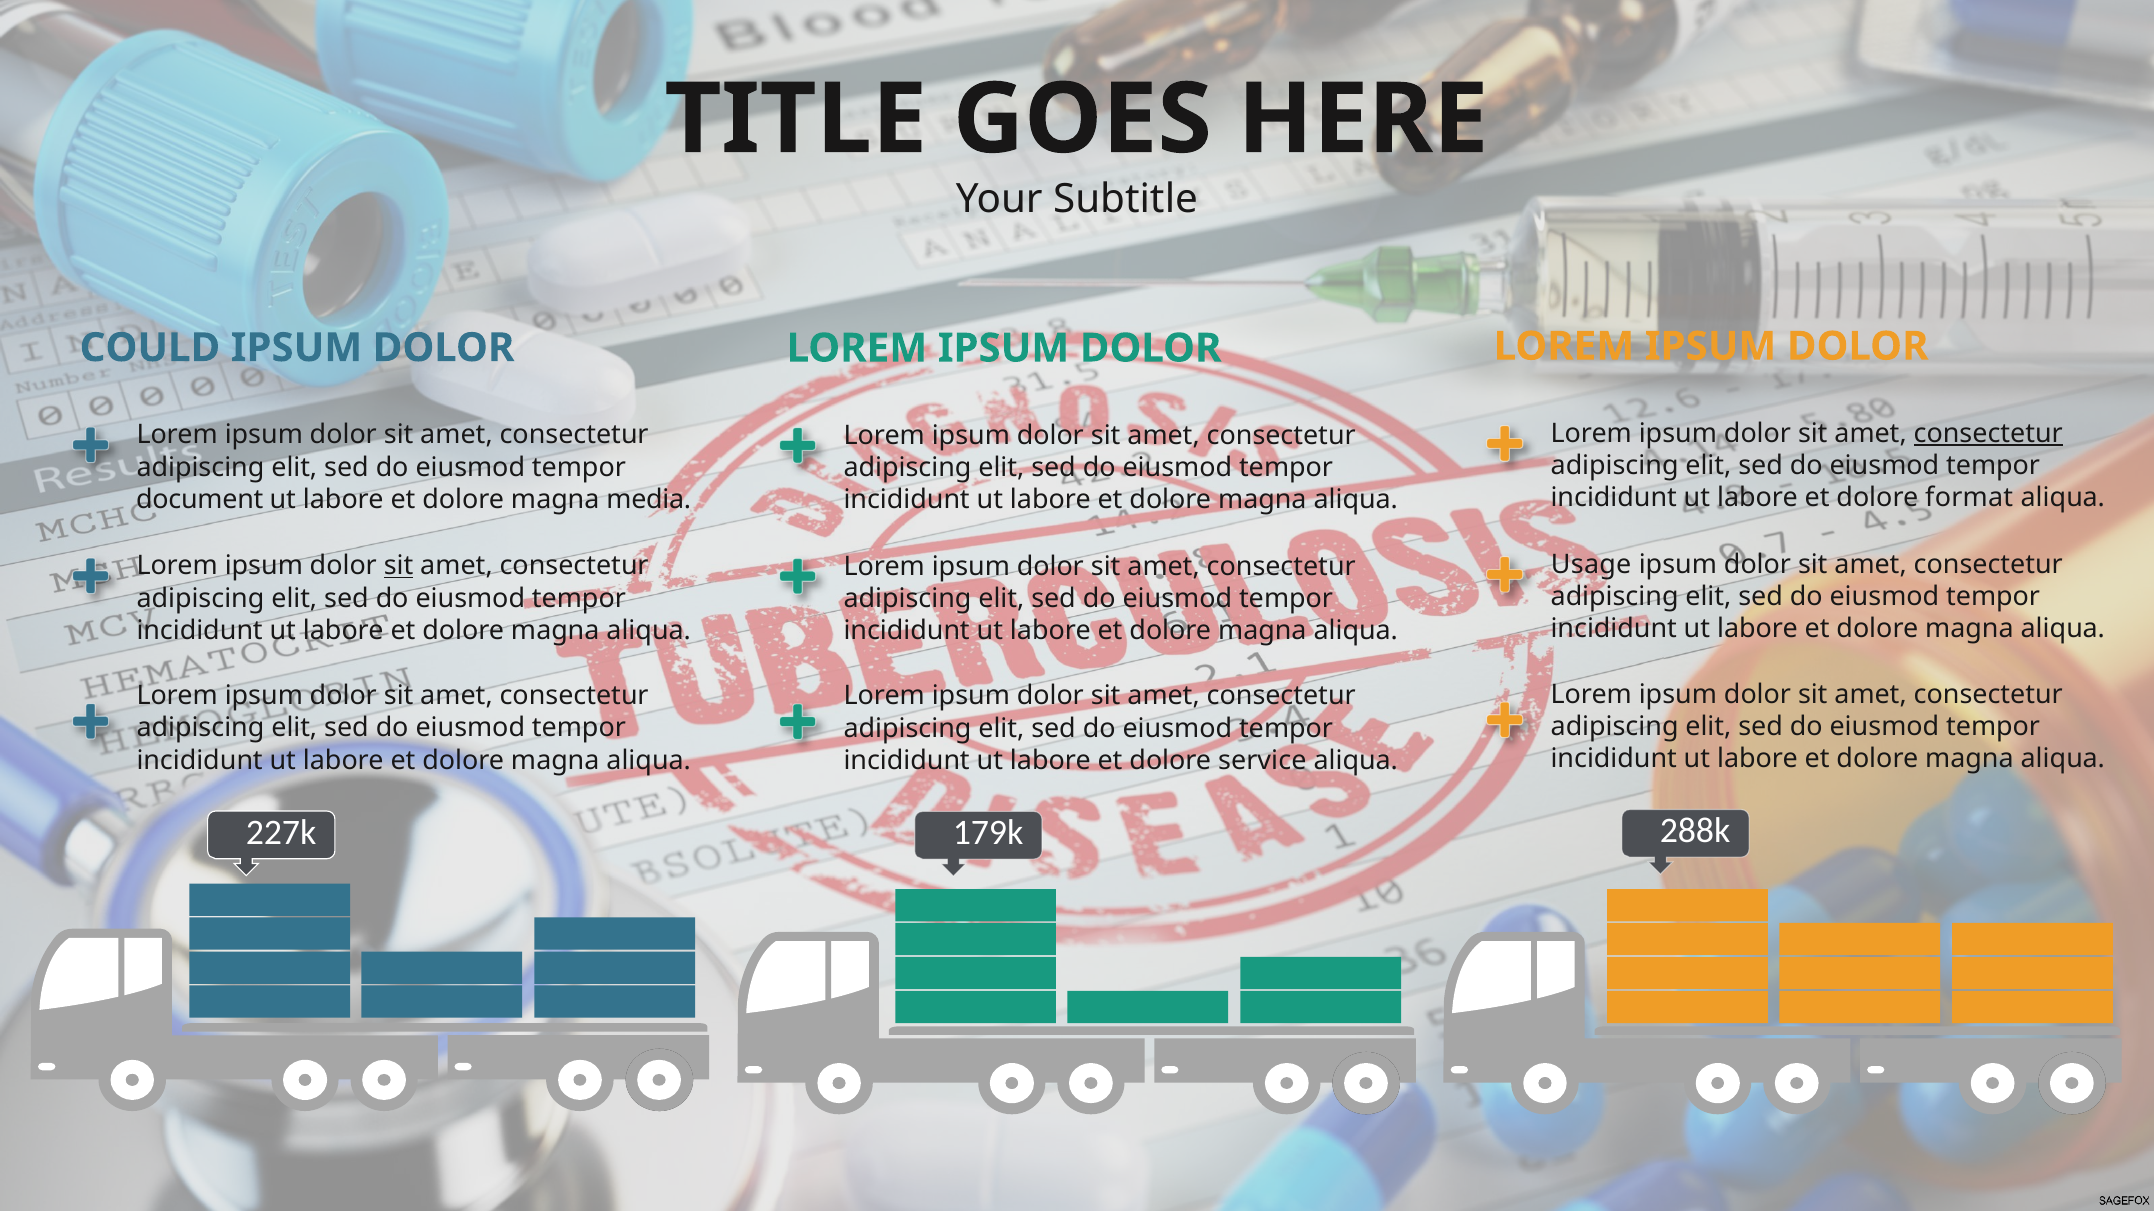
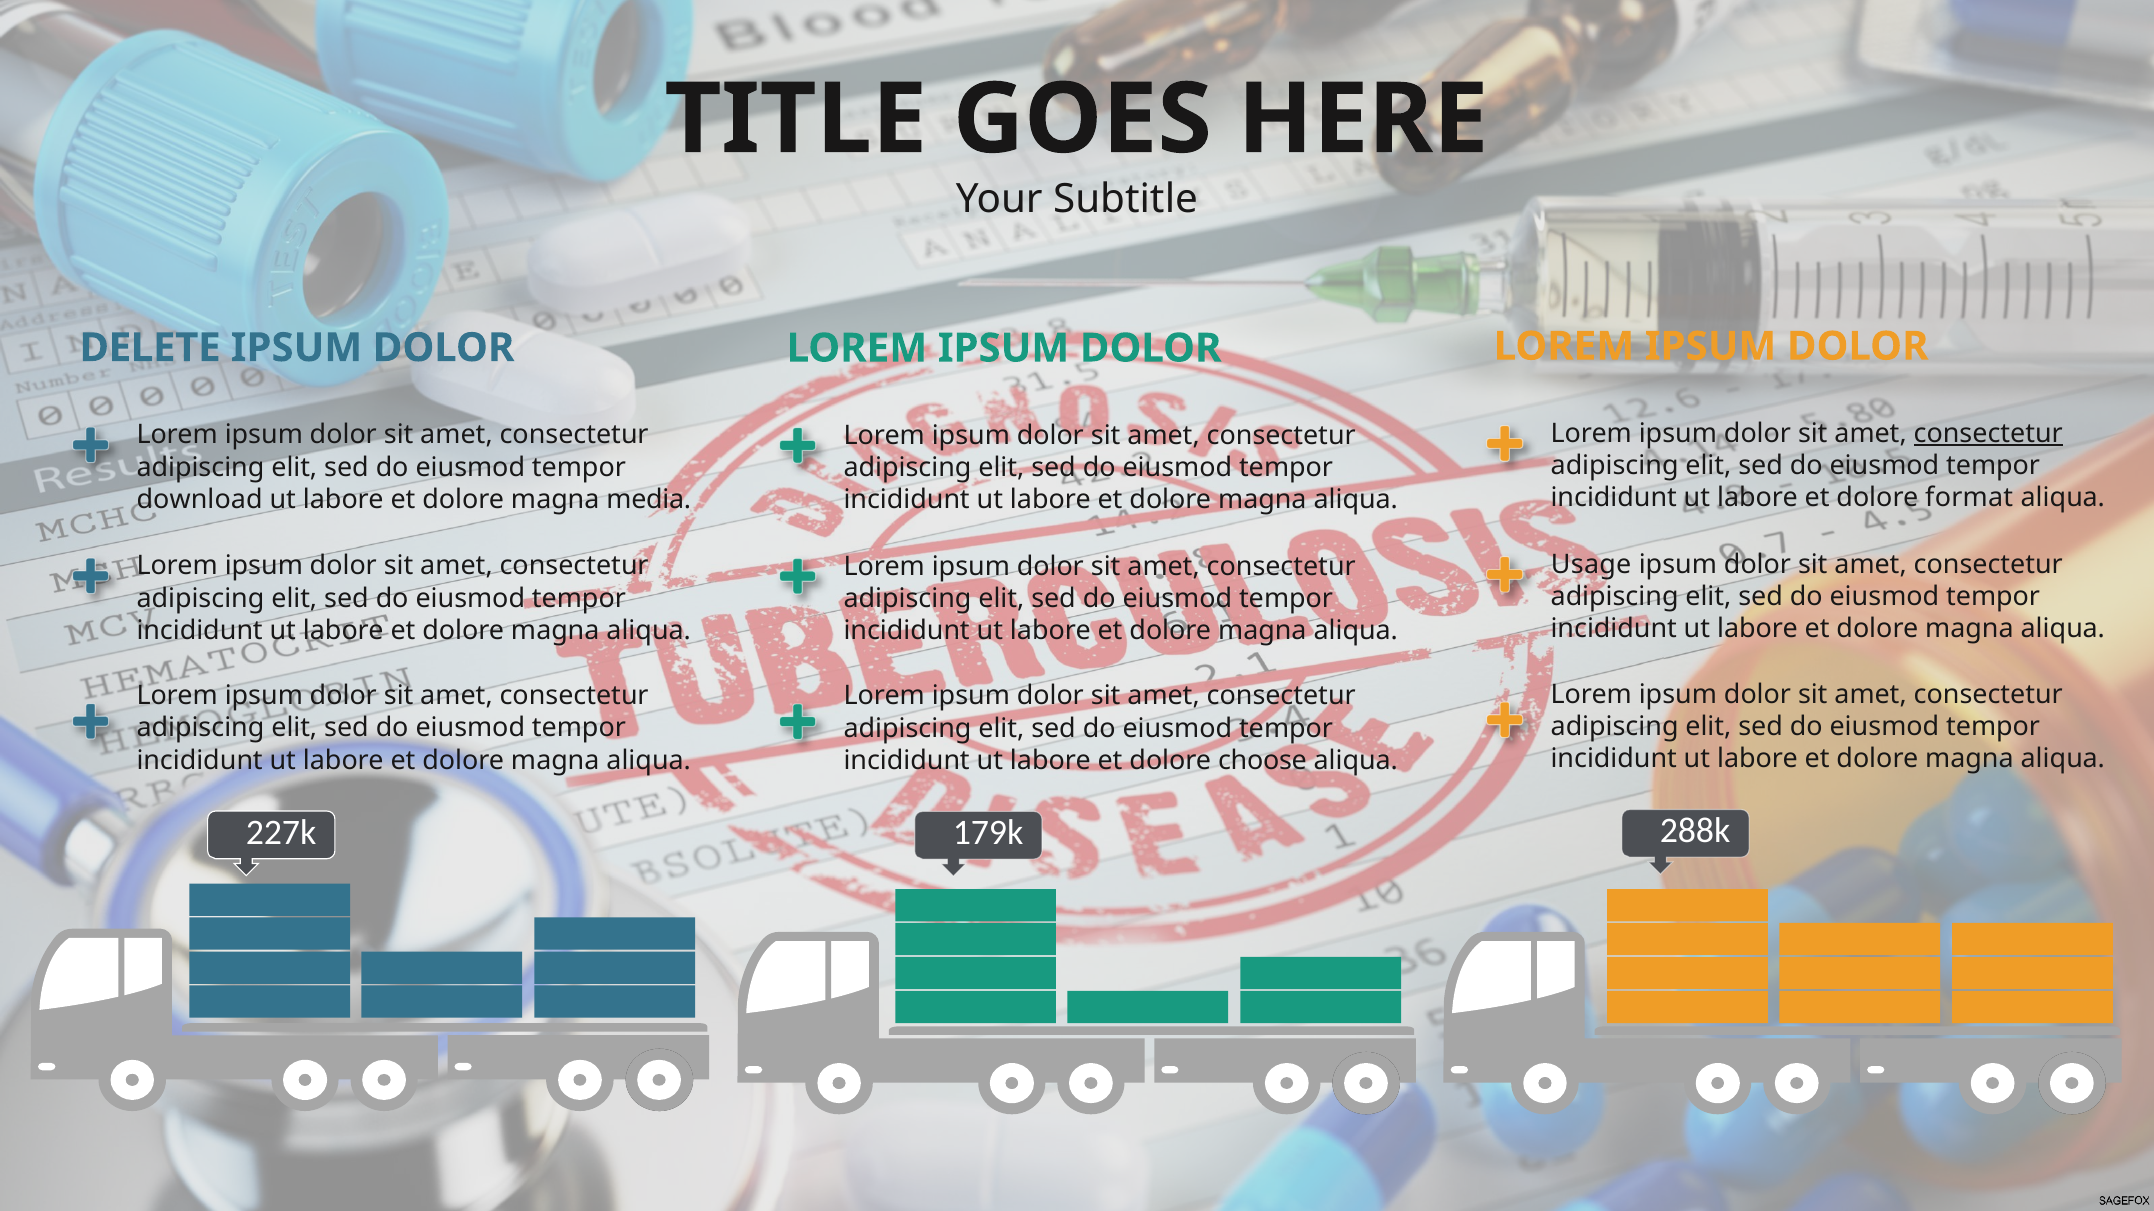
COULD: COULD -> DELETE
document: document -> download
sit at (399, 566) underline: present -> none
service: service -> choose
